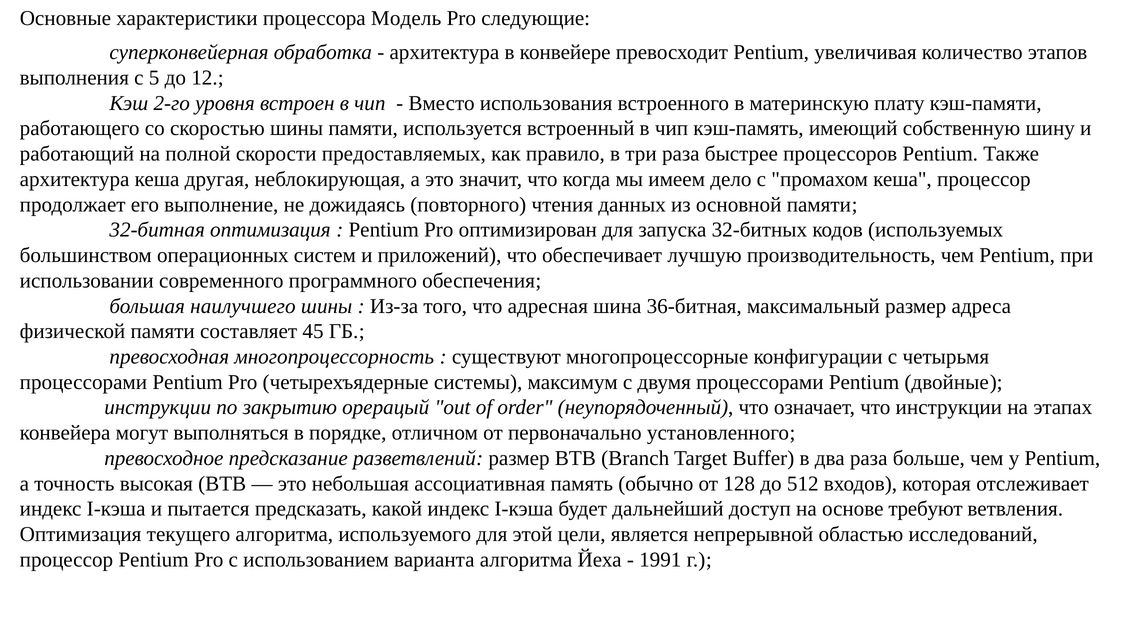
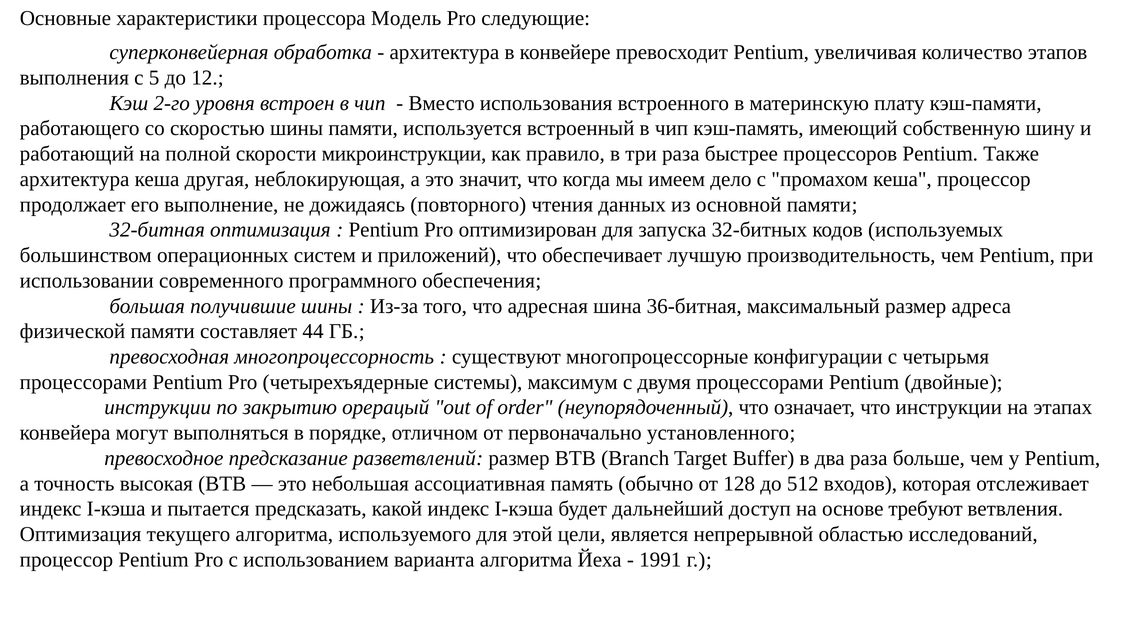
предоставляемых: предоставляемых -> микроинструкции
наилучшего: наилучшего -> получившие
45: 45 -> 44
